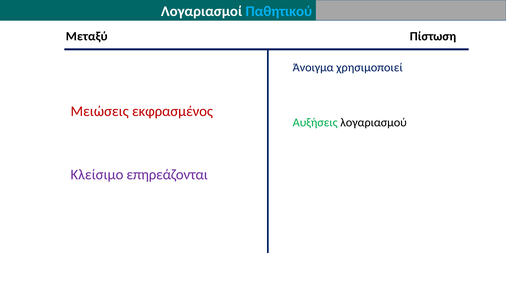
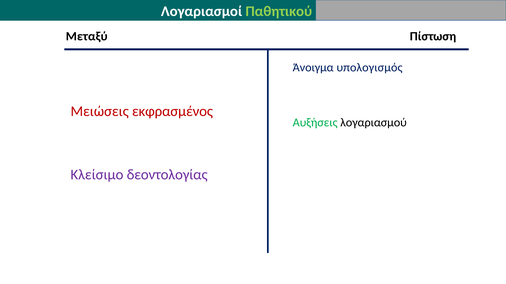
Παθητικού colour: light blue -> light green
χρησιμοποιεί: χρησιμοποιεί -> υπολογισμός
επηρεάζονται: επηρεάζονται -> δεοντολογίας
